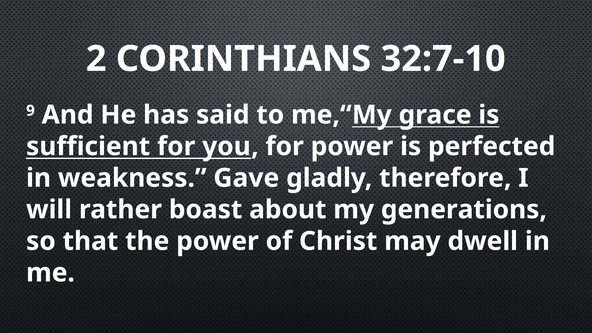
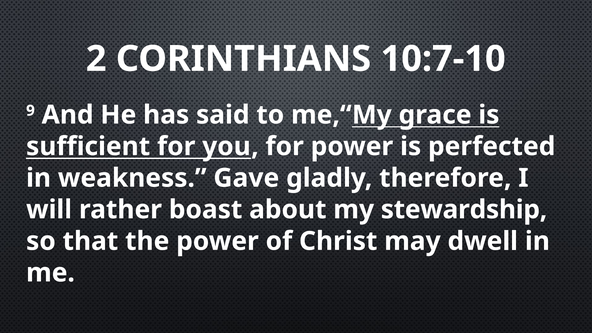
32:7-10: 32:7-10 -> 10:7-10
generations: generations -> stewardship
